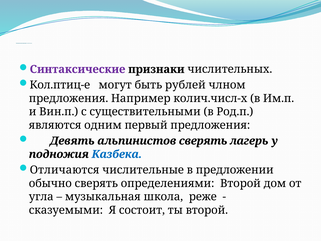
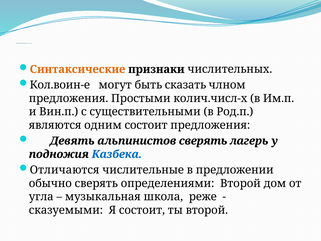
Синтаксические at (78, 69) colour: purple -> orange
Кол.птиц-е: Кол.птиц-е -> Кол.воин-е
рублей: рублей -> сказать
Например: Например -> Простыми
одним первый: первый -> состоит
